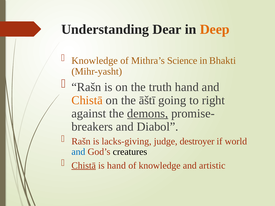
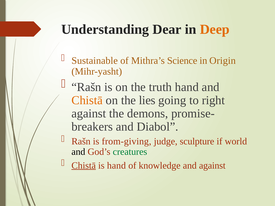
Knowledge at (95, 61): Knowledge -> Sustainable
Bhakti: Bhakti -> Origin
āštī: āštī -> lies
demons underline: present -> none
lacks-giving: lacks-giving -> from-giving
destroyer: destroyer -> sculpture
and at (78, 152) colour: blue -> black
creatures colour: black -> green
and artistic: artistic -> against
